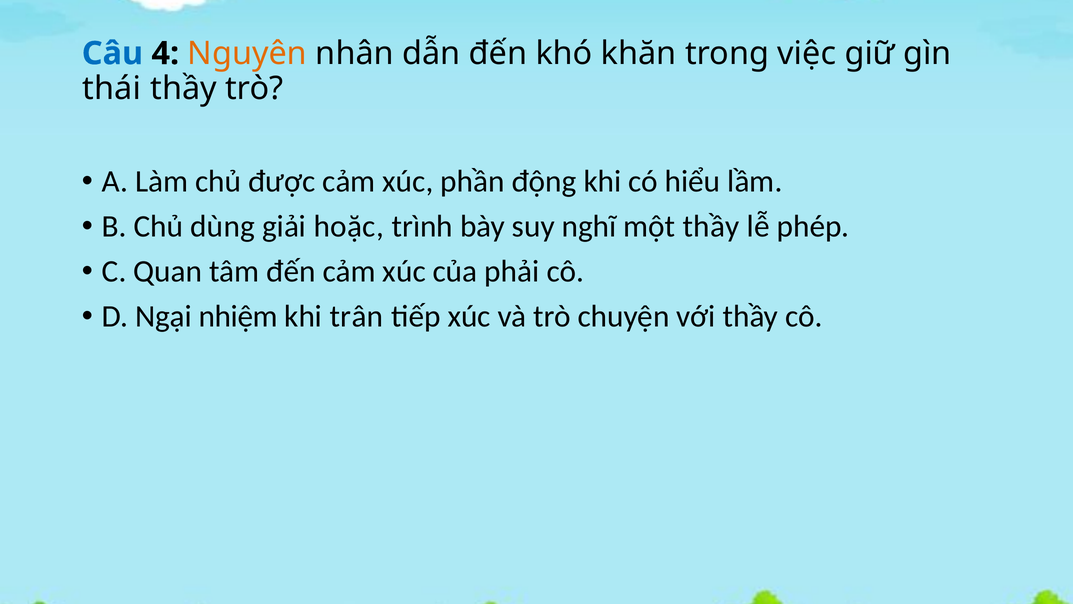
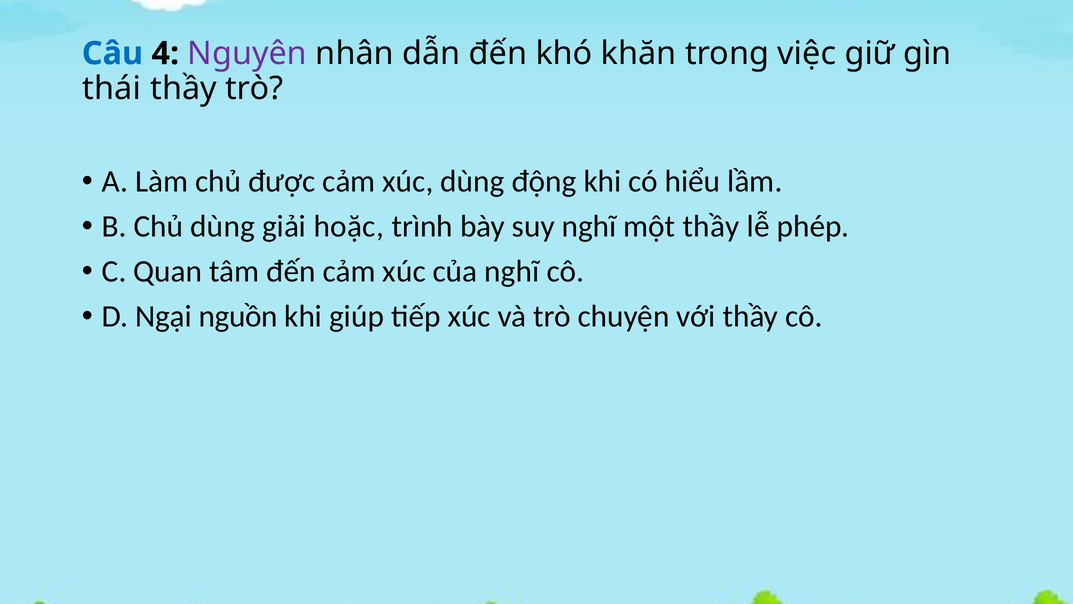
Nguyên colour: orange -> purple
xúc phần: phần -> dùng
của phải: phải -> nghĩ
nhiệm: nhiệm -> nguồn
trân: trân -> giúp
